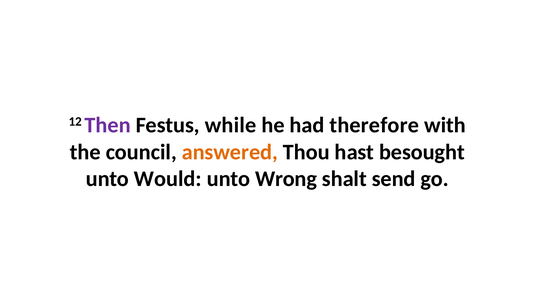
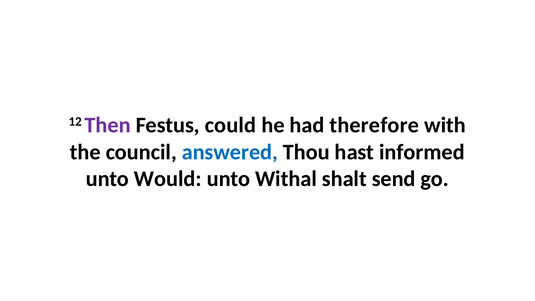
while: while -> could
answered colour: orange -> blue
besought: besought -> informed
Wrong: Wrong -> Withal
